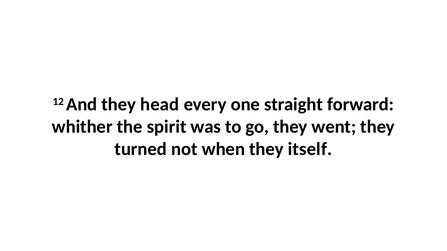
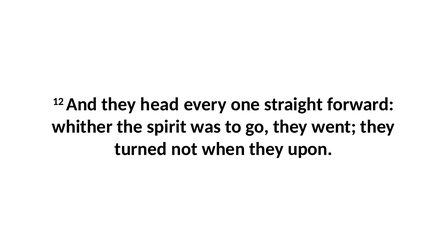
itself: itself -> upon
